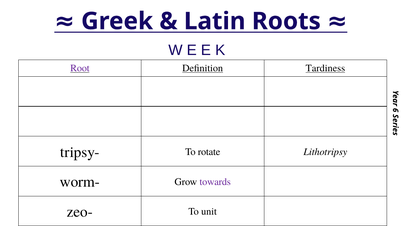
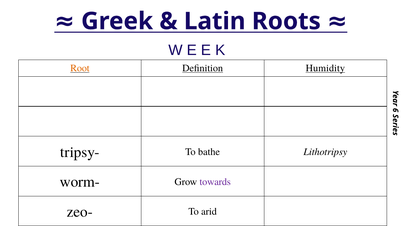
Root colour: purple -> orange
Tardiness: Tardiness -> Humidity
rotate: rotate -> bathe
unit: unit -> arid
